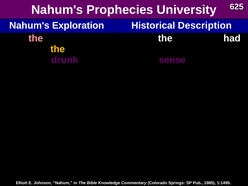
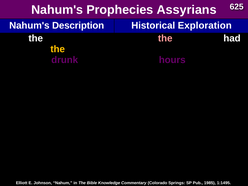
Prophecies University: University -> Assyrians
Exploration: Exploration -> Description
Description: Description -> Exploration
the at (36, 38) colour: pink -> white
the at (165, 38) colour: white -> pink
sense: sense -> hours
